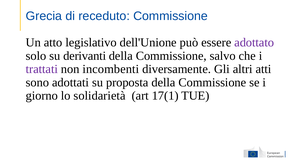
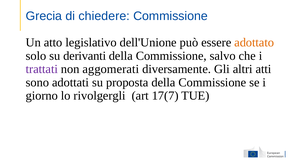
receduto: receduto -> chiedere
adottato colour: purple -> orange
incombenti: incombenti -> aggomerati
solidarietà: solidarietà -> rivolgergli
17(1: 17(1 -> 17(7
